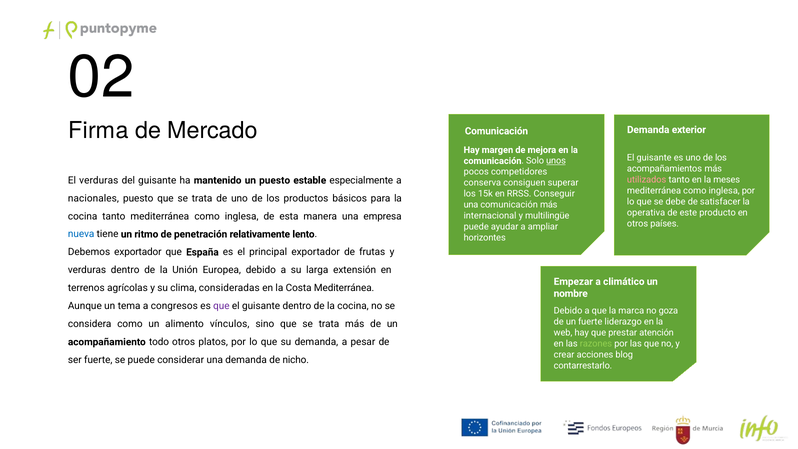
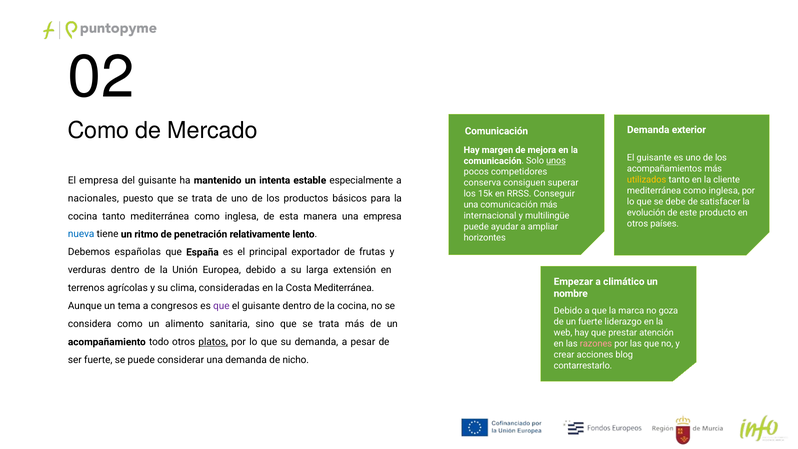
Firma at (98, 130): Firma -> Como
utilizados colour: pink -> yellow
meses: meses -> cliente
El verduras: verduras -> empresa
un puesto: puesto -> intenta
operativa: operativa -> evolución
Debemos exportador: exportador -> españolas
vínculos: vínculos -> sanitaria
platos underline: none -> present
razones colour: light green -> pink
